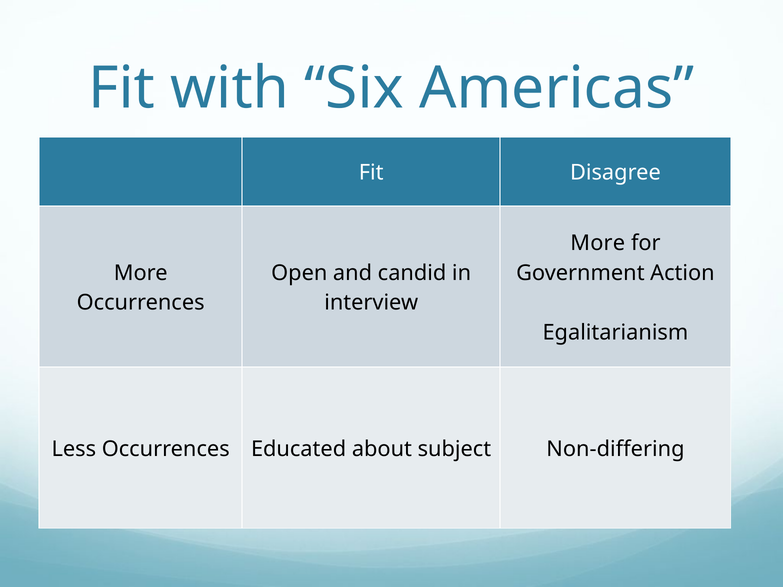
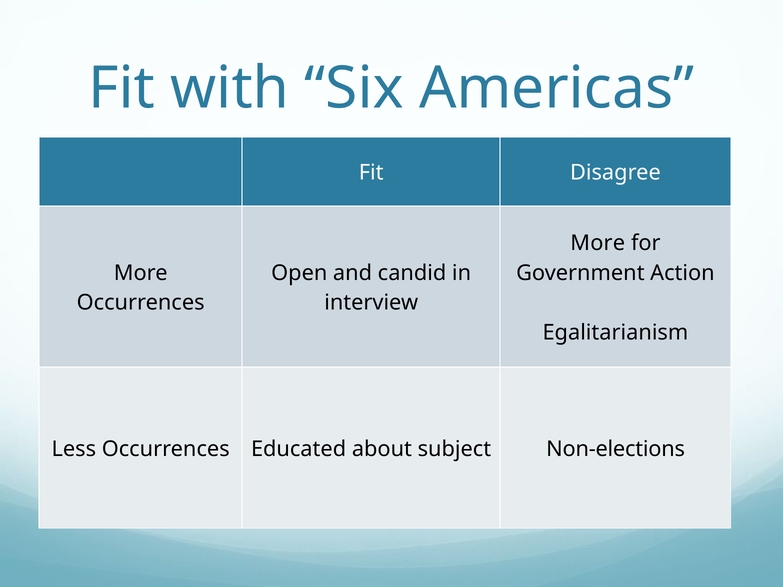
Non-differing: Non-differing -> Non-elections
